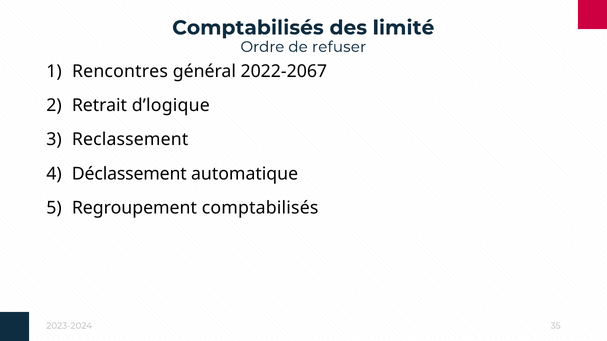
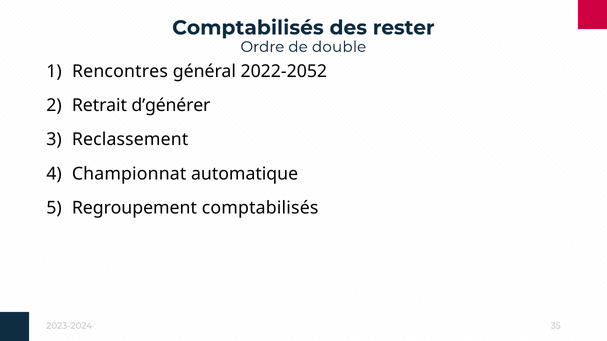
limité: limité -> rester
refuser: refuser -> double
2022-2067: 2022-2067 -> 2022-2052
d’logique: d’logique -> d’générer
Déclassement: Déclassement -> Championnat
